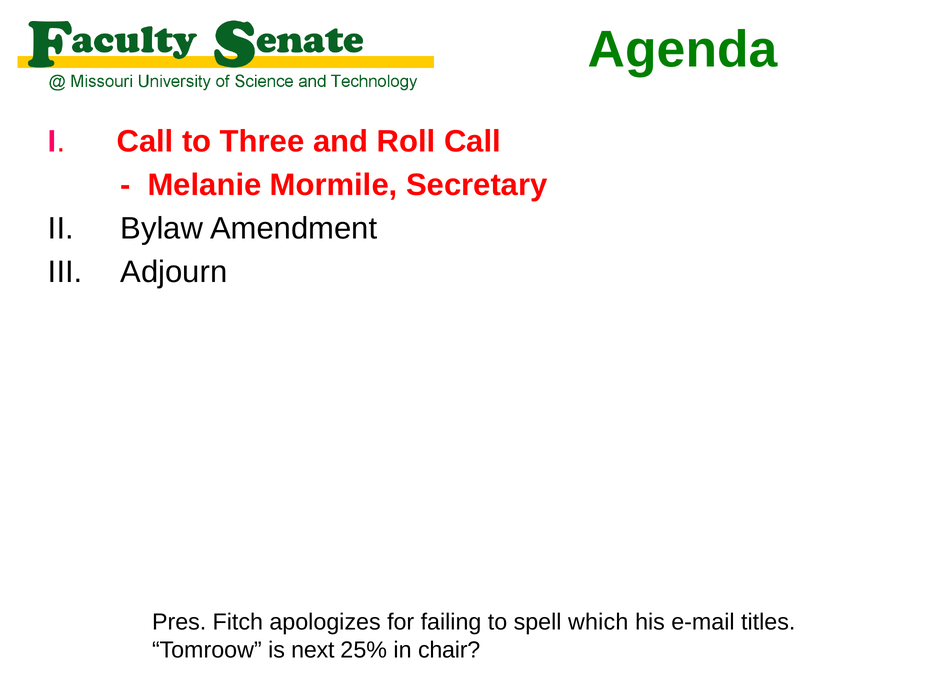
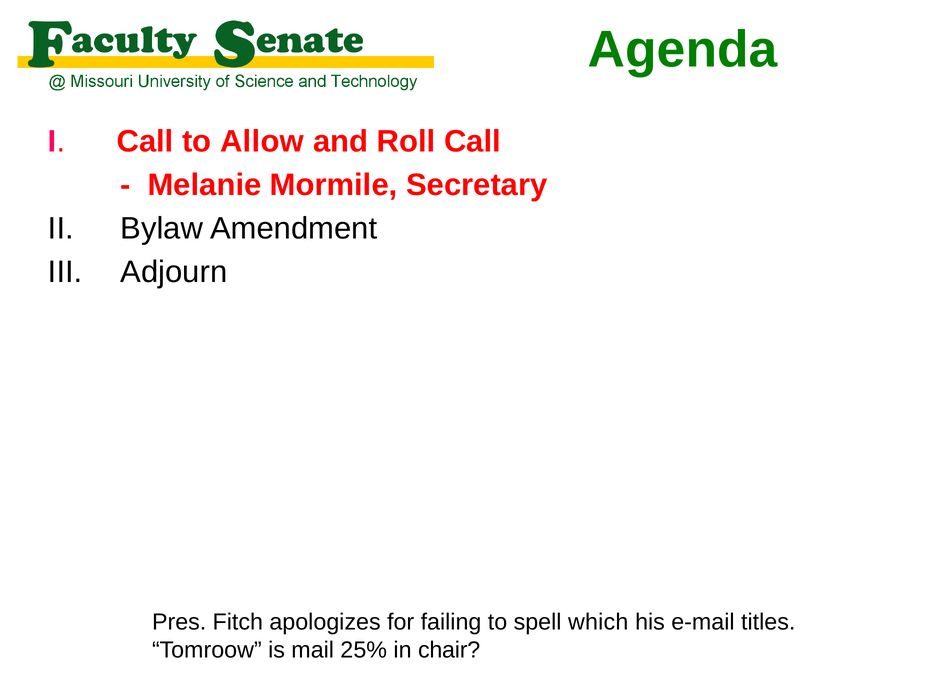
Three: Three -> Allow
next: next -> mail
